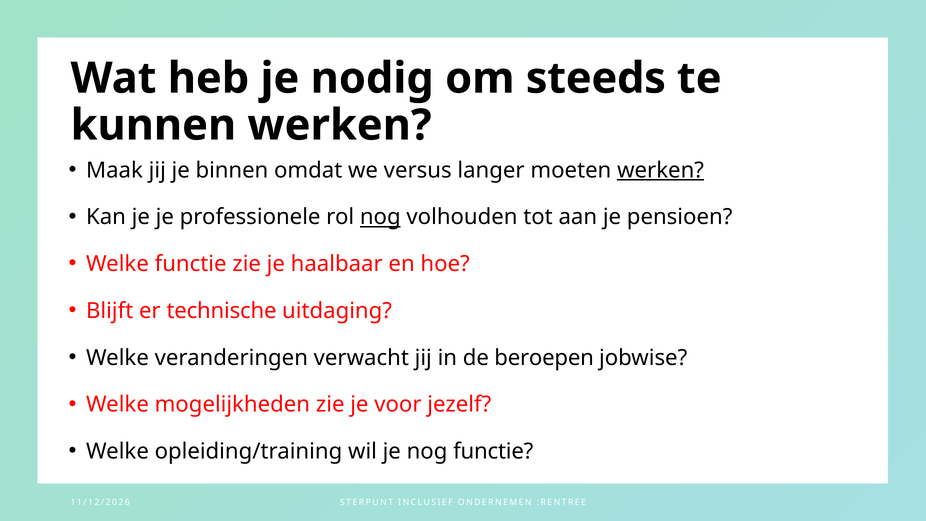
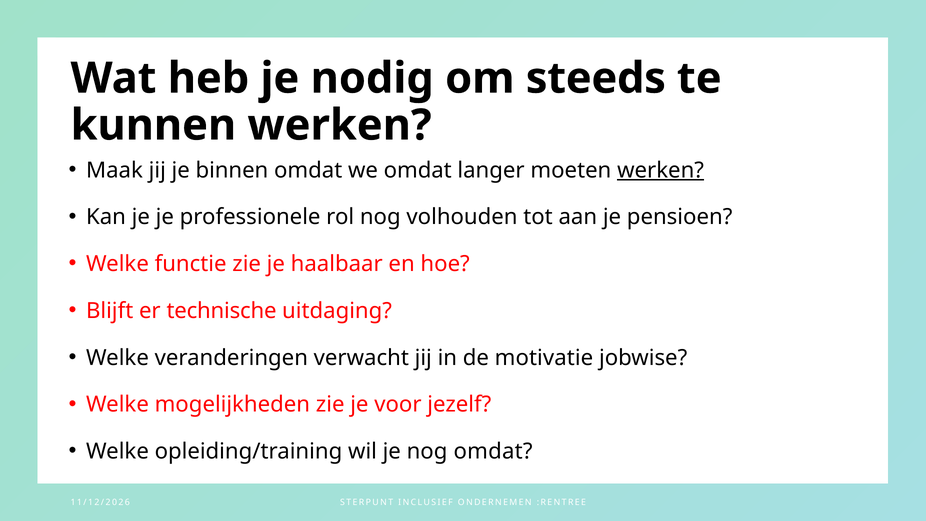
we versus: versus -> omdat
nog at (380, 217) underline: present -> none
beroepen: beroepen -> motivatie
nog functie: functie -> omdat
